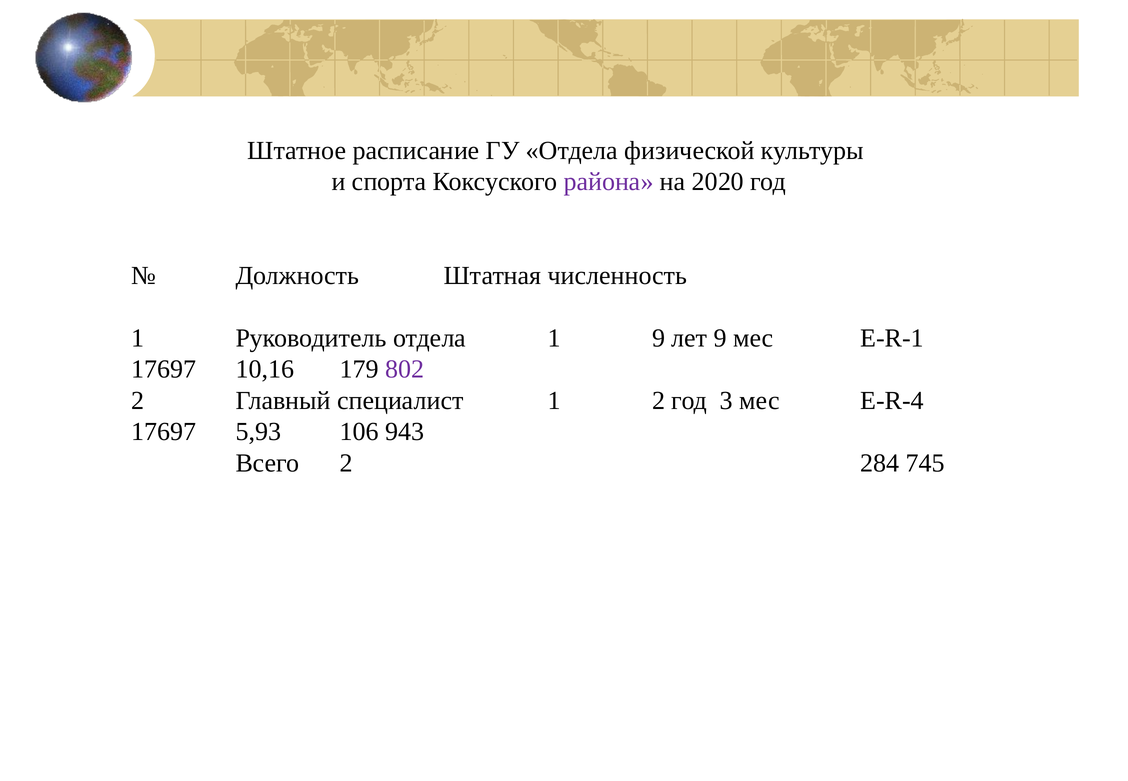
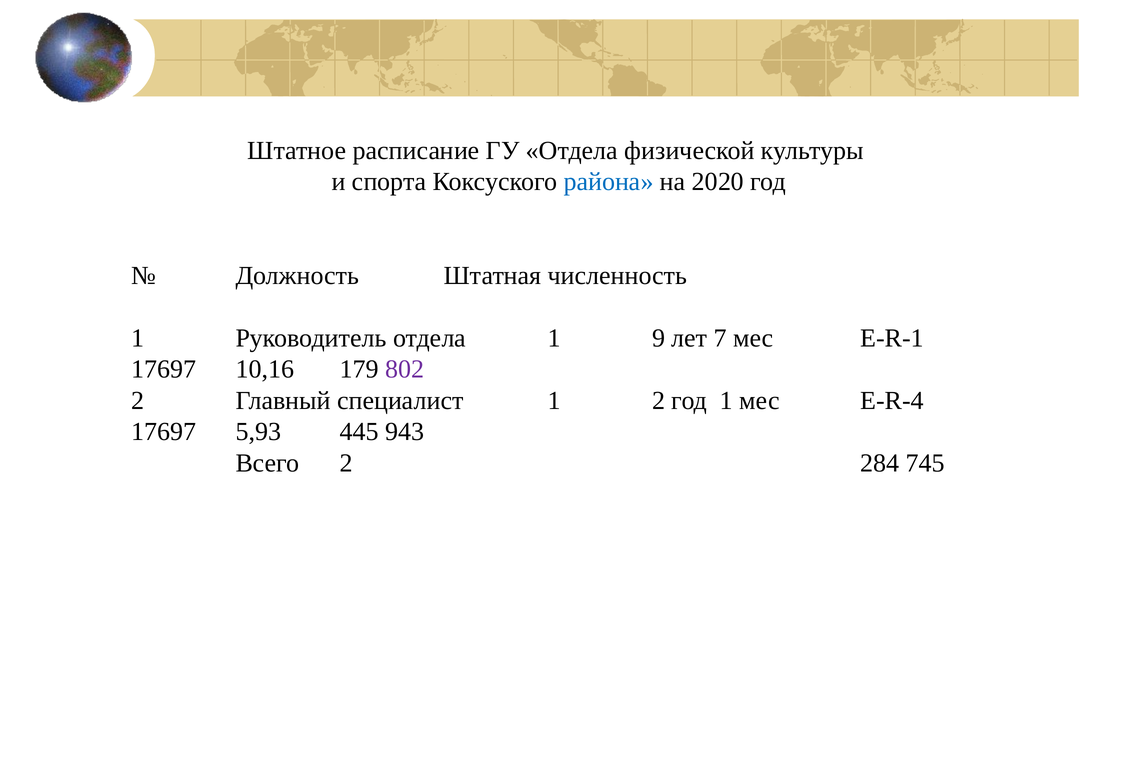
района colour: purple -> blue
лет 9: 9 -> 7
год 3: 3 -> 1
106: 106 -> 445
